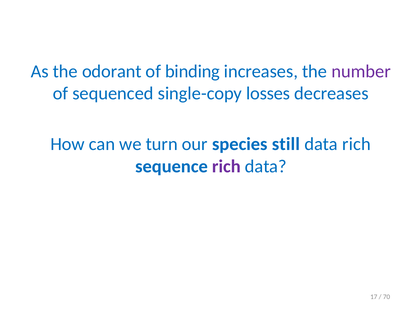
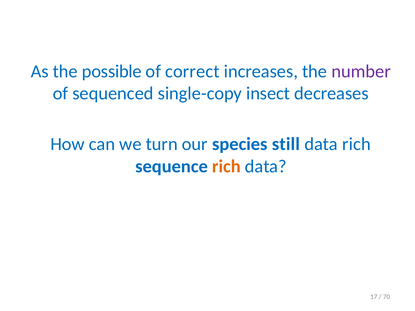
odorant: odorant -> possible
binding: binding -> correct
losses: losses -> insect
rich at (226, 166) colour: purple -> orange
